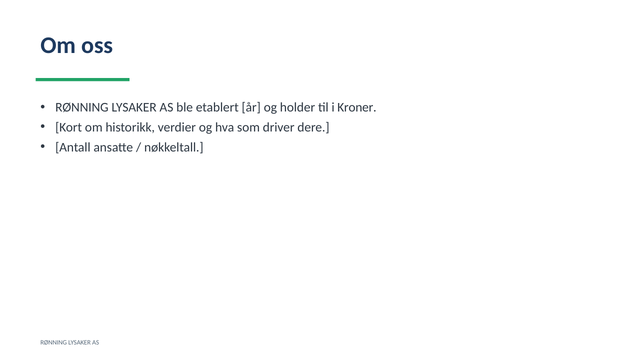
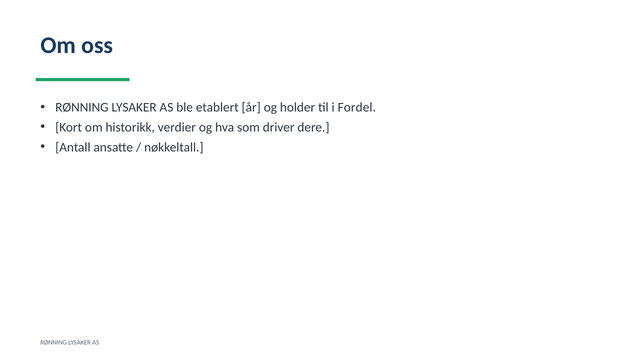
Kroner: Kroner -> Fordel
